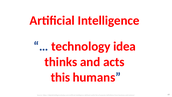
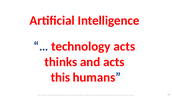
technology idea: idea -> acts
